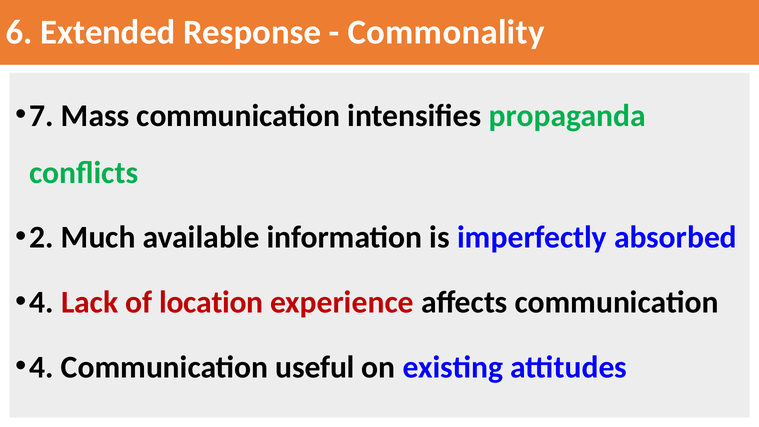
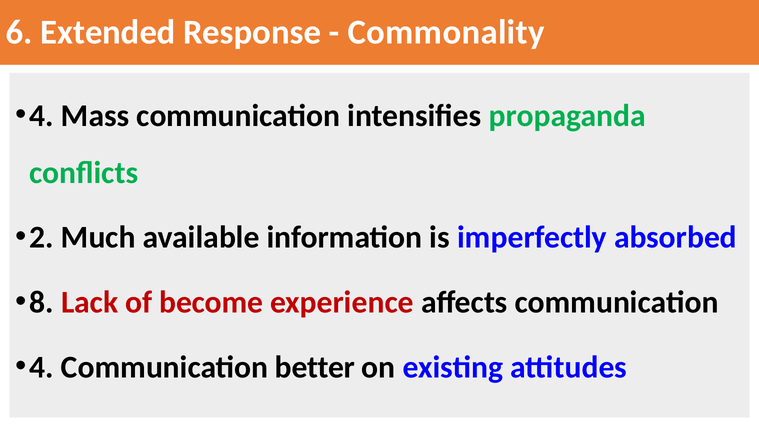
7 at (42, 116): 7 -> 4
4 at (42, 302): 4 -> 8
location: location -> become
useful: useful -> better
